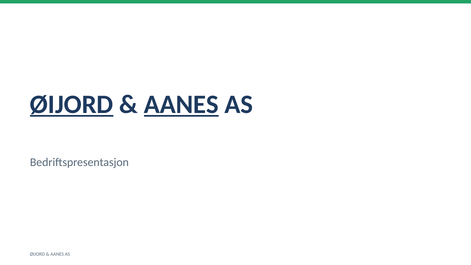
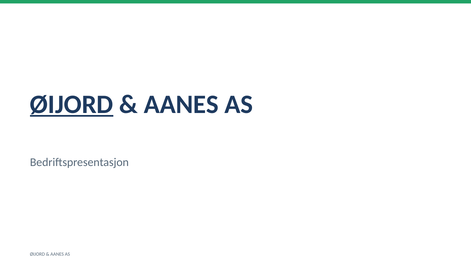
AANES at (181, 104) underline: present -> none
